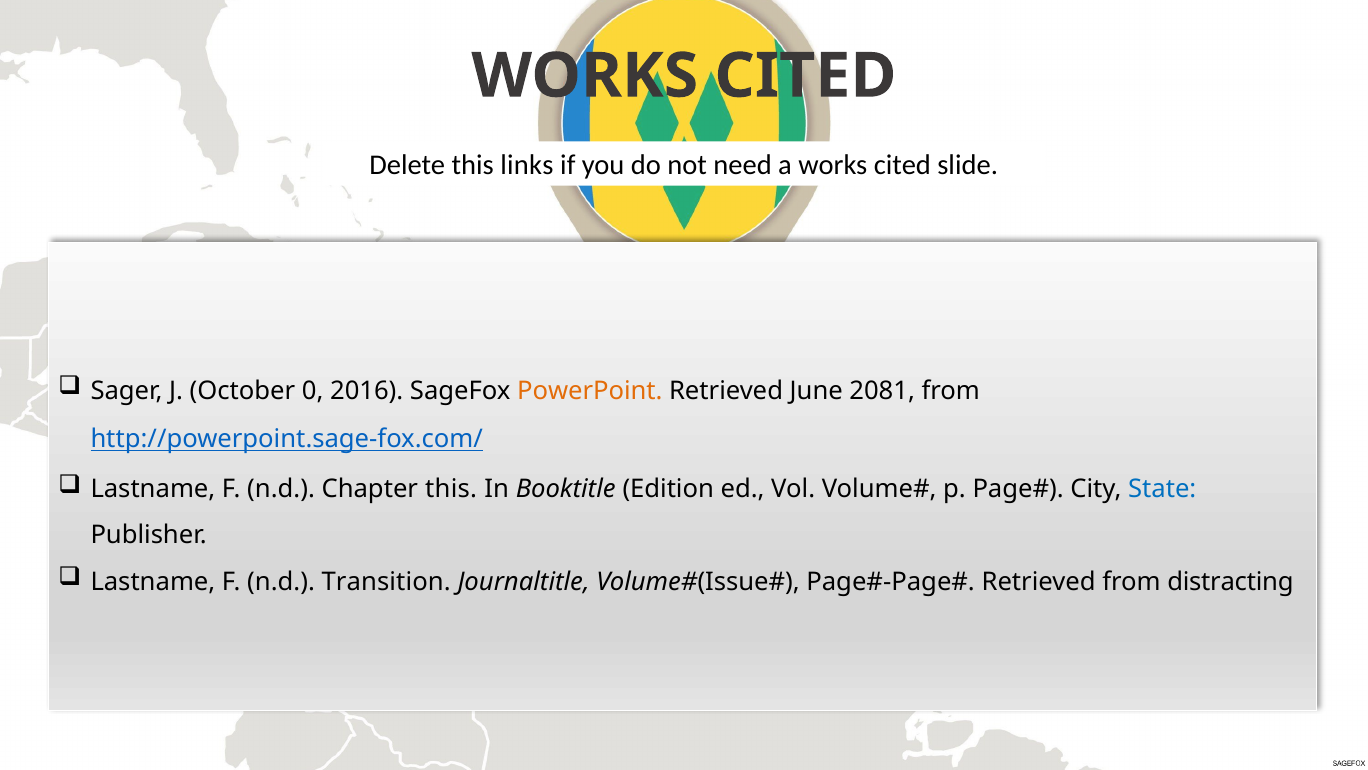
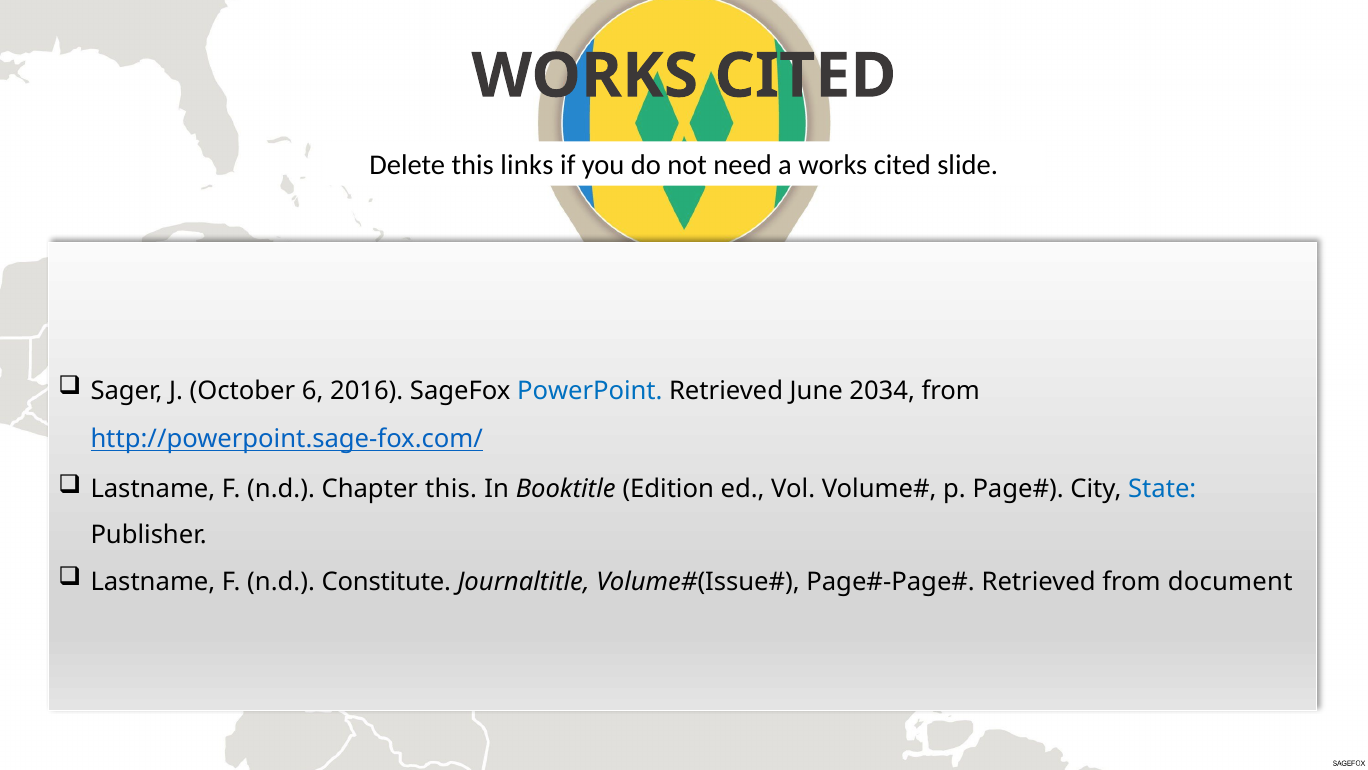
0: 0 -> 6
PowerPoint colour: orange -> blue
2081: 2081 -> 2034
Transition: Transition -> Constitute
distracting: distracting -> document
